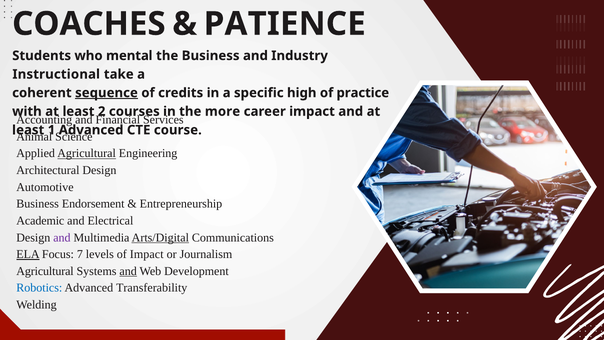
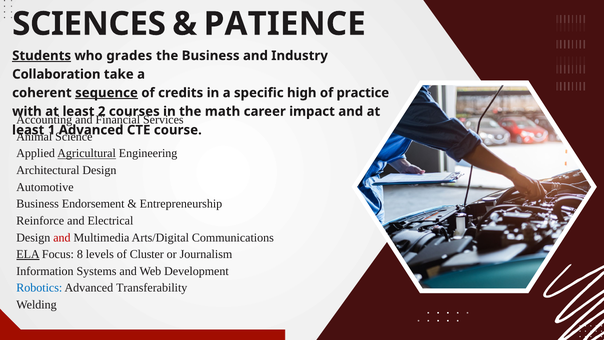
COACHES: COACHES -> SCIENCES
Students underline: none -> present
mental: mental -> grades
Instructional: Instructional -> Collaboration
more: more -> math
Academic: Academic -> Reinforce
and at (62, 237) colour: purple -> red
Arts/Digital underline: present -> none
7: 7 -> 8
of Impact: Impact -> Cluster
Agricultural at (45, 271): Agricultural -> Information
and at (128, 271) underline: present -> none
